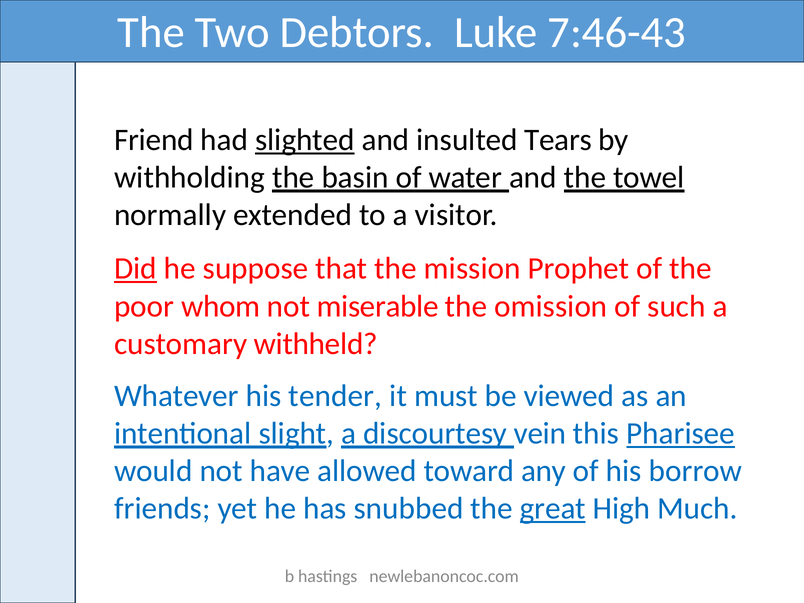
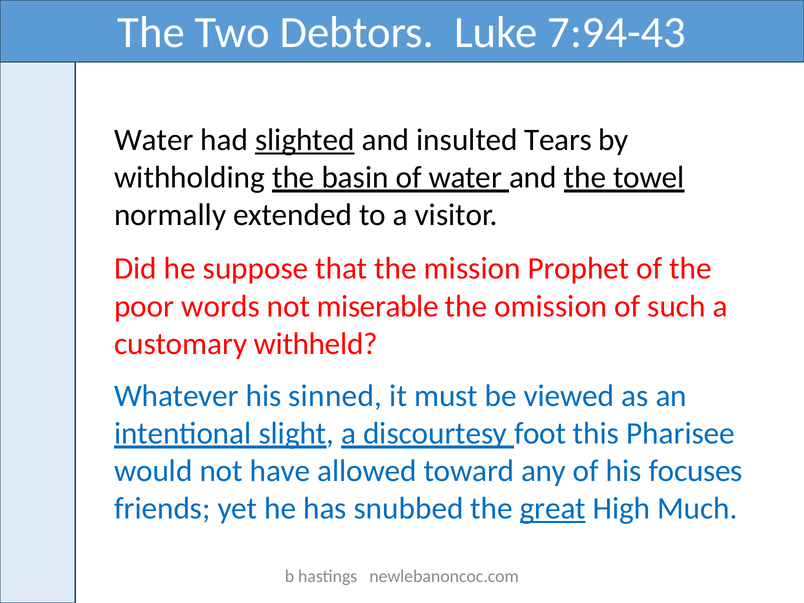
7:46-43: 7:46-43 -> 7:94-43
Friend at (154, 140): Friend -> Water
Did underline: present -> none
whom: whom -> words
tender: tender -> sinned
vein: vein -> foot
Pharisee underline: present -> none
borrow: borrow -> focuses
